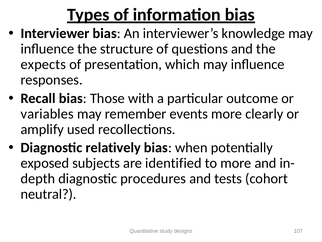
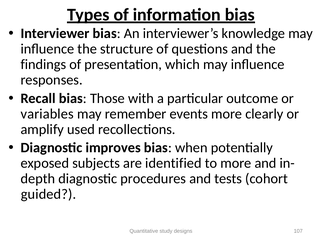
expects: expects -> findings
relatively: relatively -> improves
neutral: neutral -> guided
